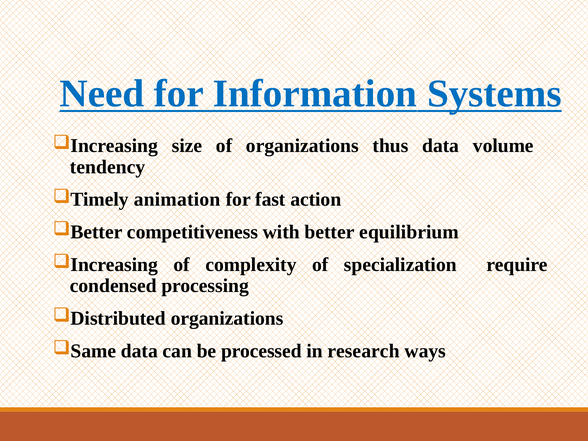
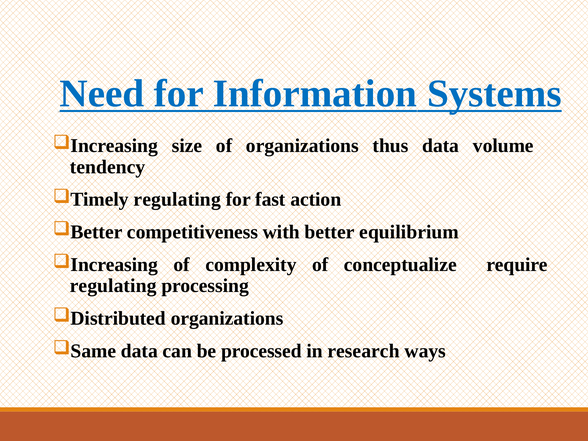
animation at (177, 199): animation -> regulating
specialization: specialization -> conceptualize
condensed at (113, 286): condensed -> regulating
